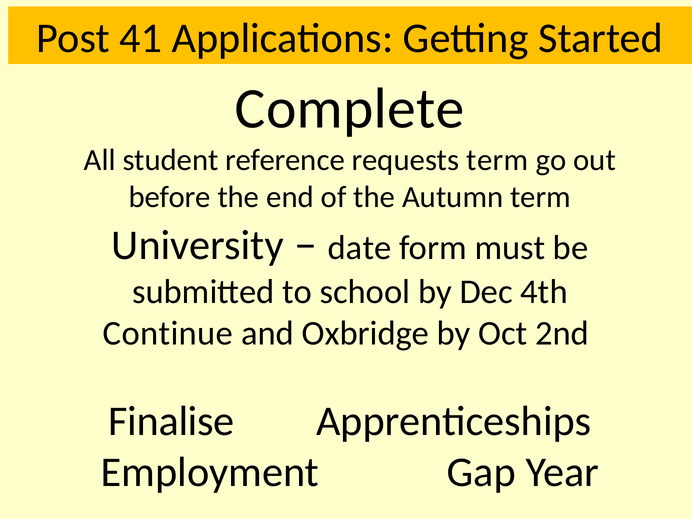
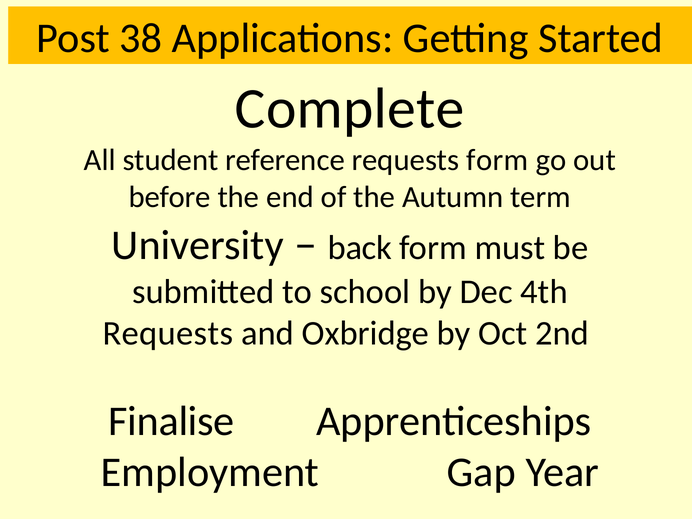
41: 41 -> 38
requests term: term -> form
date: date -> back
Continue at (168, 333): Continue -> Requests
